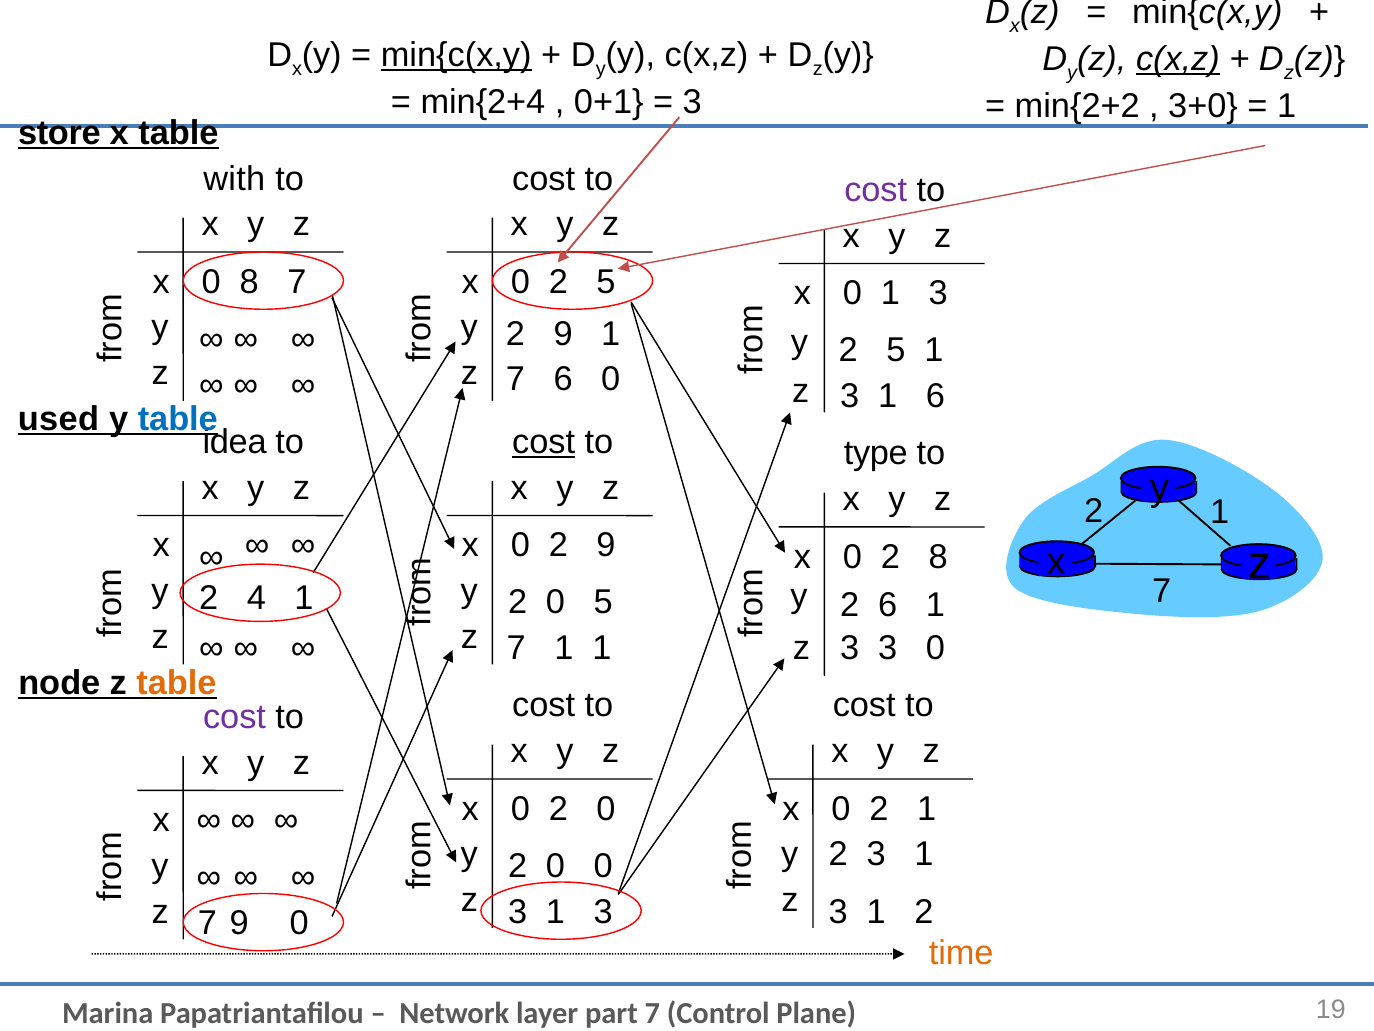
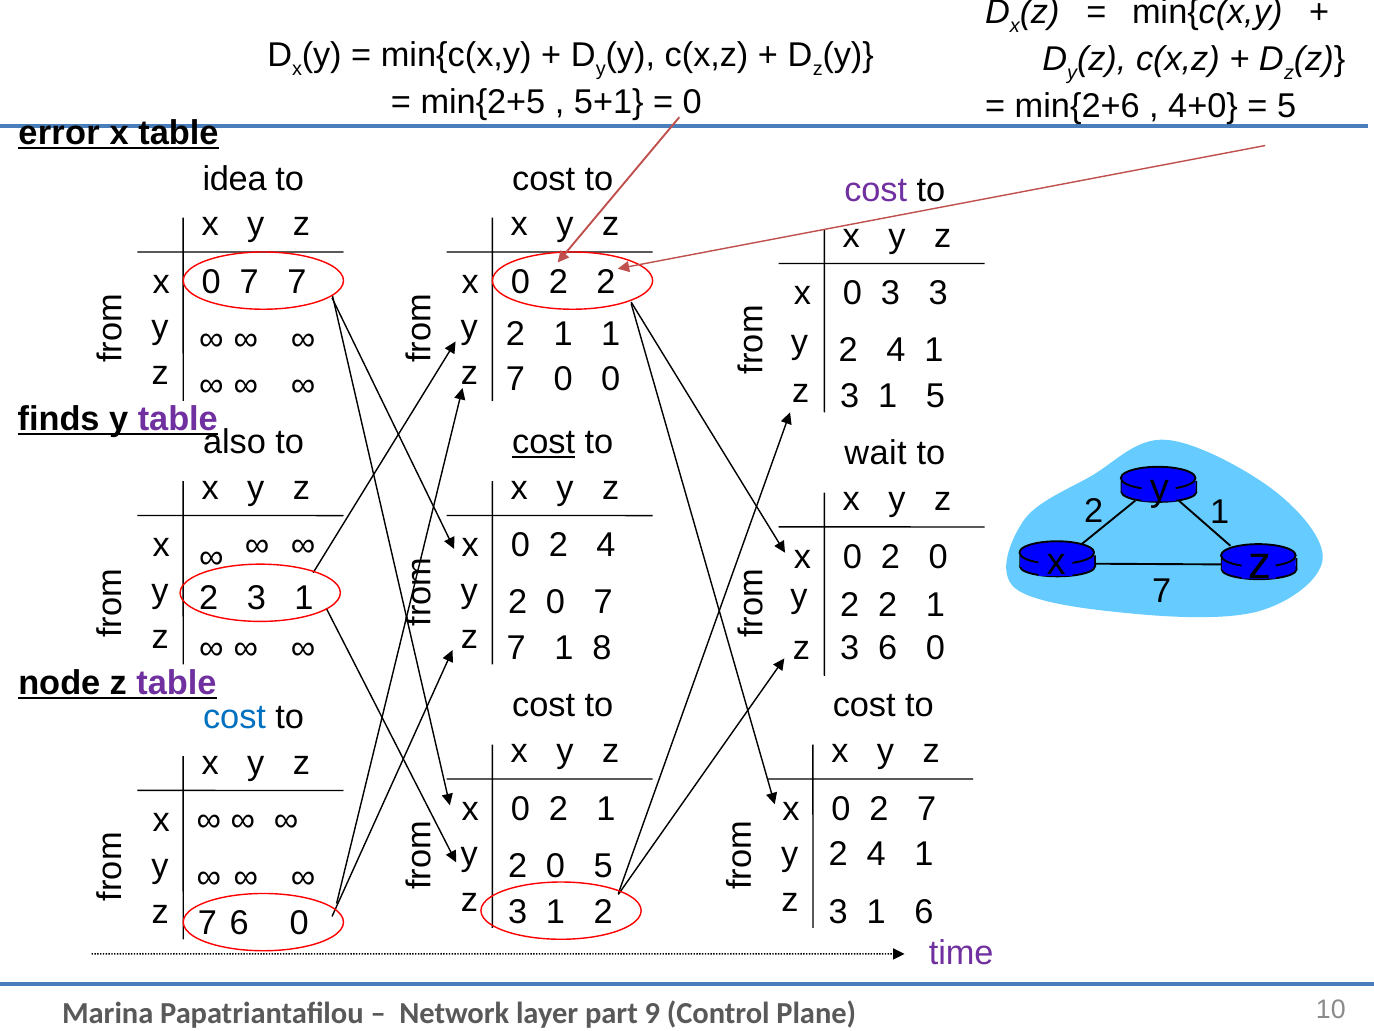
min{c(x,y at (456, 55) underline: present -> none
c(x,z at (1178, 59) underline: present -> none
min{2+4: min{2+4 -> min{2+5
0+1: 0+1 -> 5+1
3 at (692, 102): 3 -> 0
min{2+2: min{2+2 -> min{2+6
3+0: 3+0 -> 4+0
1 at (1287, 106): 1 -> 5
store: store -> error
with: with -> idea
8 at (249, 282): 8 -> 7
0 2 5: 5 -> 2
0 1: 1 -> 3
9 at (563, 334): 9 -> 1
5 at (896, 350): 5 -> 4
7 6: 6 -> 0
1 6: 6 -> 5
used: used -> finds
table at (178, 419) colour: blue -> purple
idea: idea -> also
type: type -> wait
0 2 9: 9 -> 4
8 at (938, 556): 8 -> 0
2 4: 4 -> 3
2 0 5: 5 -> 7
6 at (888, 605): 6 -> 2
1 1: 1 -> 8
3 3: 3 -> 6
table at (176, 682) colour: orange -> purple
cost at (235, 717) colour: purple -> blue
0 at (606, 808): 0 -> 1
0 2 1: 1 -> 7
3 at (876, 854): 3 -> 4
0 0: 0 -> 5
3 at (603, 911): 3 -> 2
3 1 2: 2 -> 6
7 9: 9 -> 6
time colour: orange -> purple
7 at (652, 1013): 7 -> 9
19: 19 -> 10
